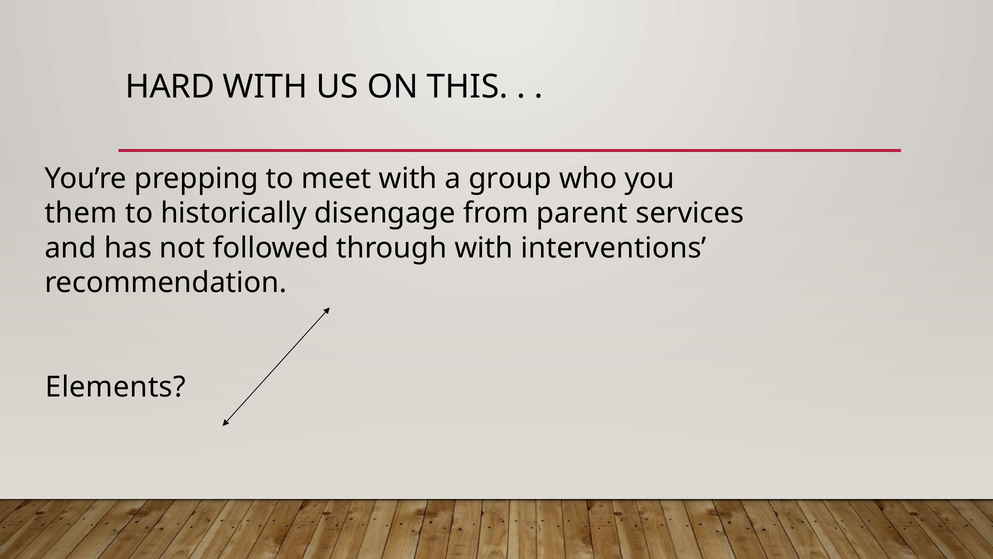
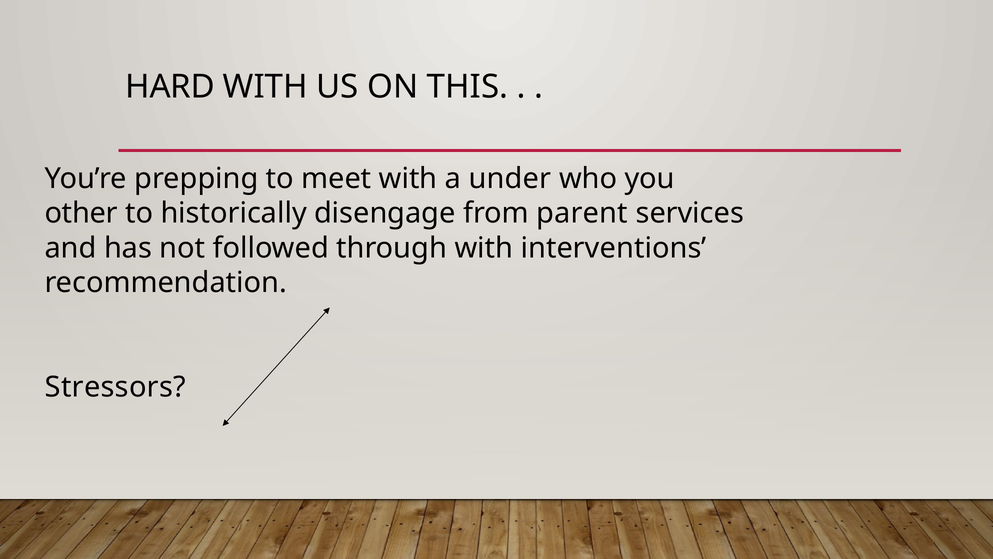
group: group -> under
them: them -> other
Elements: Elements -> Stressors
